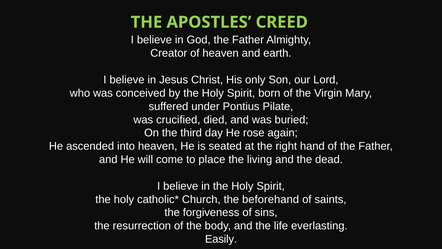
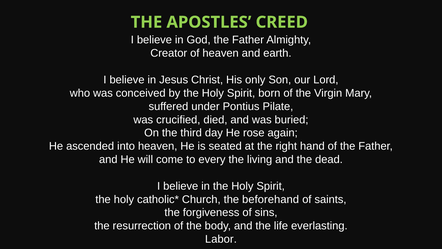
place: place -> every
Easily: Easily -> Labor
